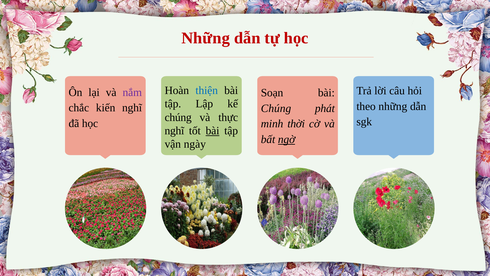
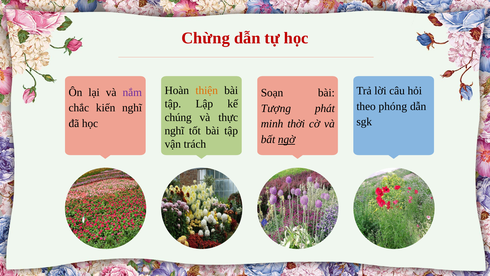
Những at (206, 38): Những -> Chừng
thiện colour: blue -> orange
theo những: những -> phóng
Chúng at (276, 108): Chúng -> Tượng
bài at (213, 131) underline: present -> none
ngày: ngày -> trách
